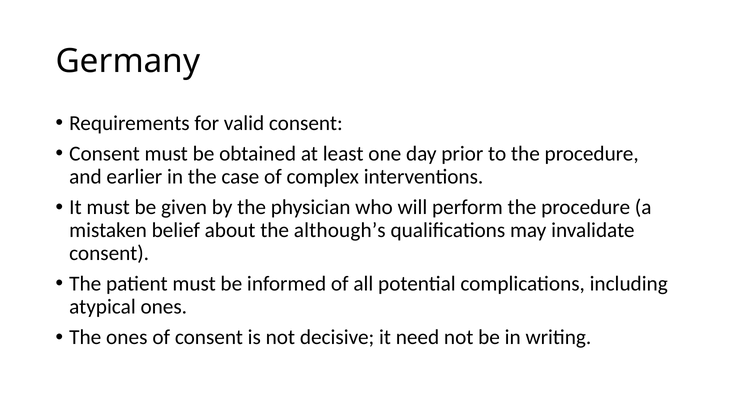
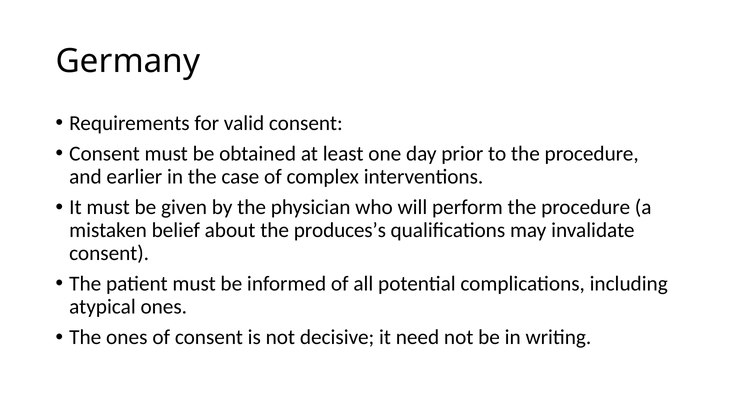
although’s: although’s -> produces’s
